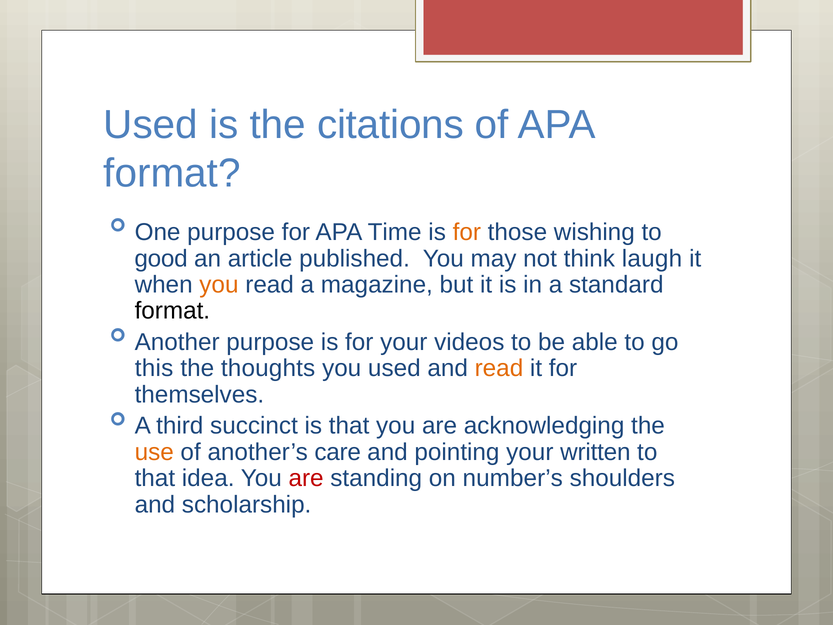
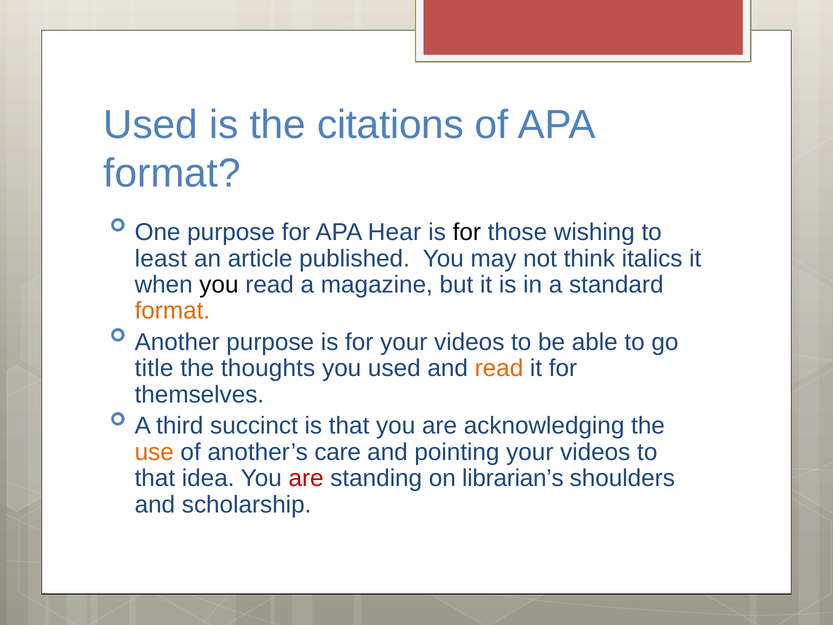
Time: Time -> Hear
for at (467, 232) colour: orange -> black
good: good -> least
laugh: laugh -> italics
you at (219, 285) colour: orange -> black
format at (172, 311) colour: black -> orange
this: this -> title
pointing your written: written -> videos
number’s: number’s -> librarian’s
